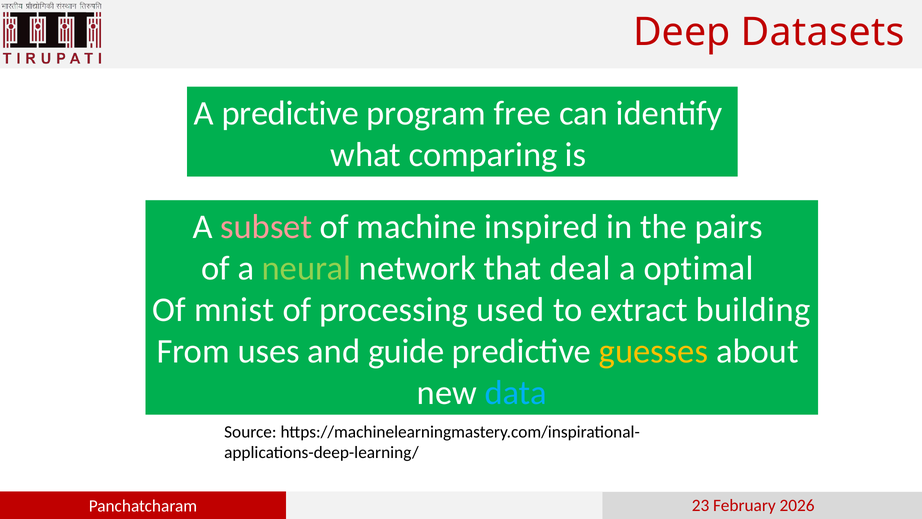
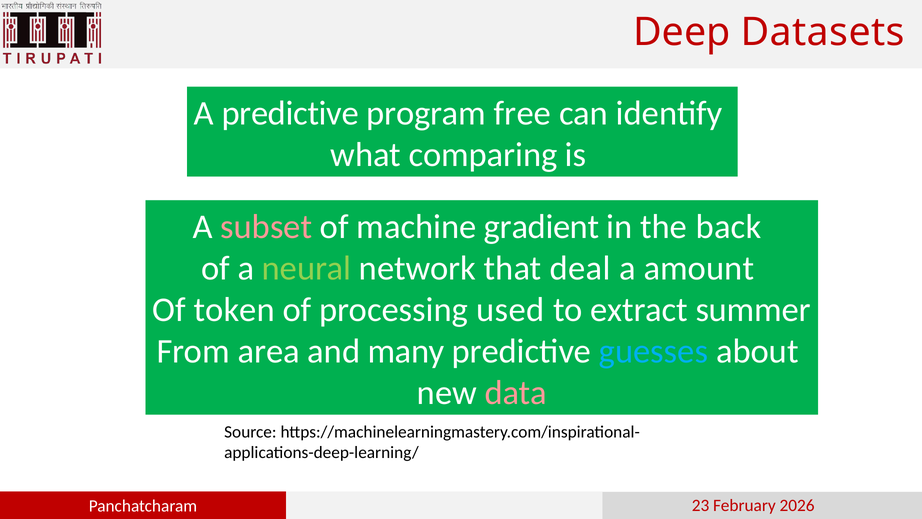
inspired: inspired -> gradient
pairs: pairs -> back
optimal: optimal -> amount
mnist: mnist -> token
building: building -> summer
uses: uses -> area
guide: guide -> many
guesses colour: yellow -> light blue
data colour: light blue -> pink
